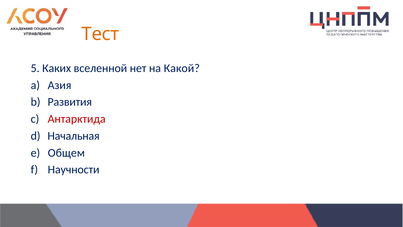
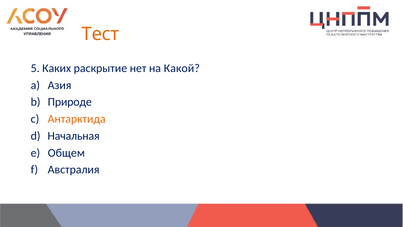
вселенной: вселенной -> раскрытие
Развития: Развития -> Природе
Антарктида colour: red -> orange
Научности: Научности -> Австралия
